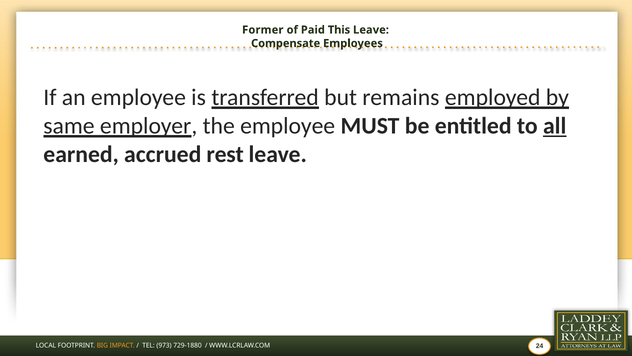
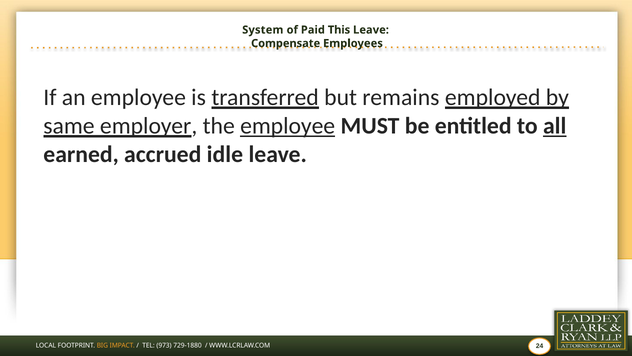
Former: Former -> System
employee at (288, 126) underline: none -> present
rest: rest -> idle
